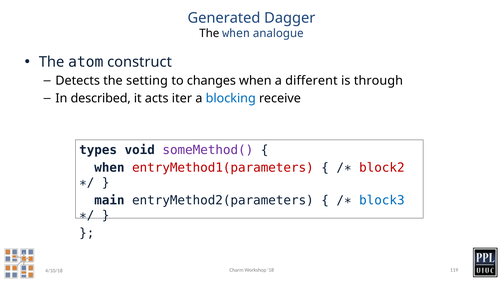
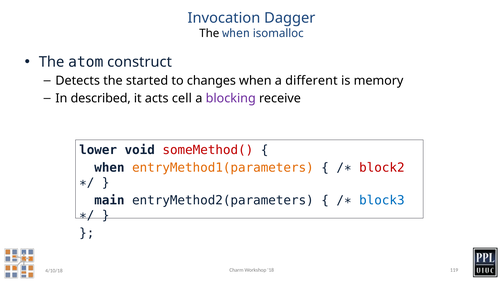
Generated: Generated -> Invocation
analogue: analogue -> isomalloc
setting: setting -> started
through: through -> memory
iter: iter -> cell
blocking colour: blue -> purple
types: types -> lower
someMethod( colour: purple -> red
entryMethod1(parameters colour: red -> orange
